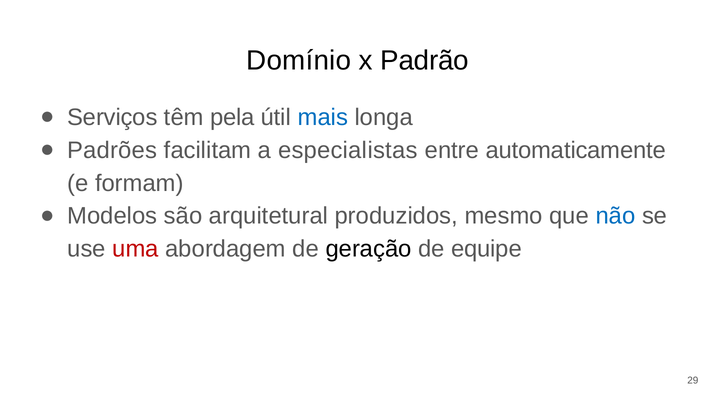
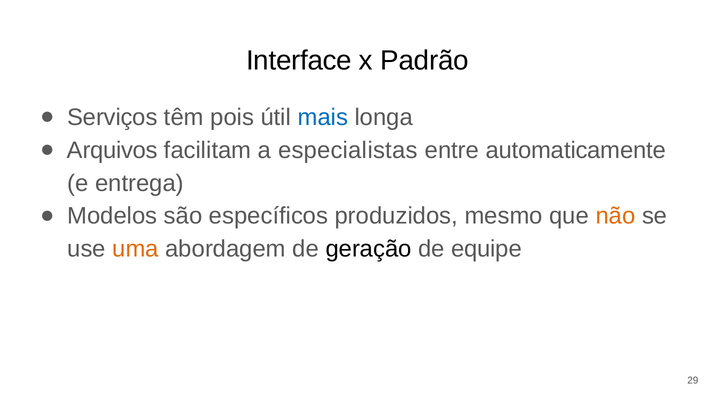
Domínio: Domínio -> Interface
pela: pela -> pois
Padrões: Padrões -> Arquivos
formam: formam -> entrega
arquitetural: arquitetural -> específicos
não colour: blue -> orange
uma colour: red -> orange
